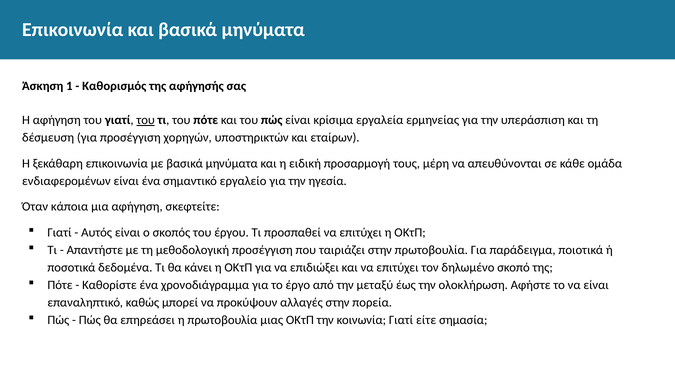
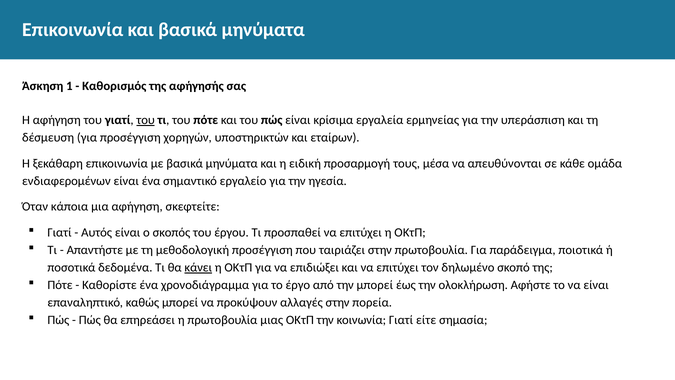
μέρη: μέρη -> μέσα
κάνει underline: none -> present
την μεταξύ: μεταξύ -> μπορεί
